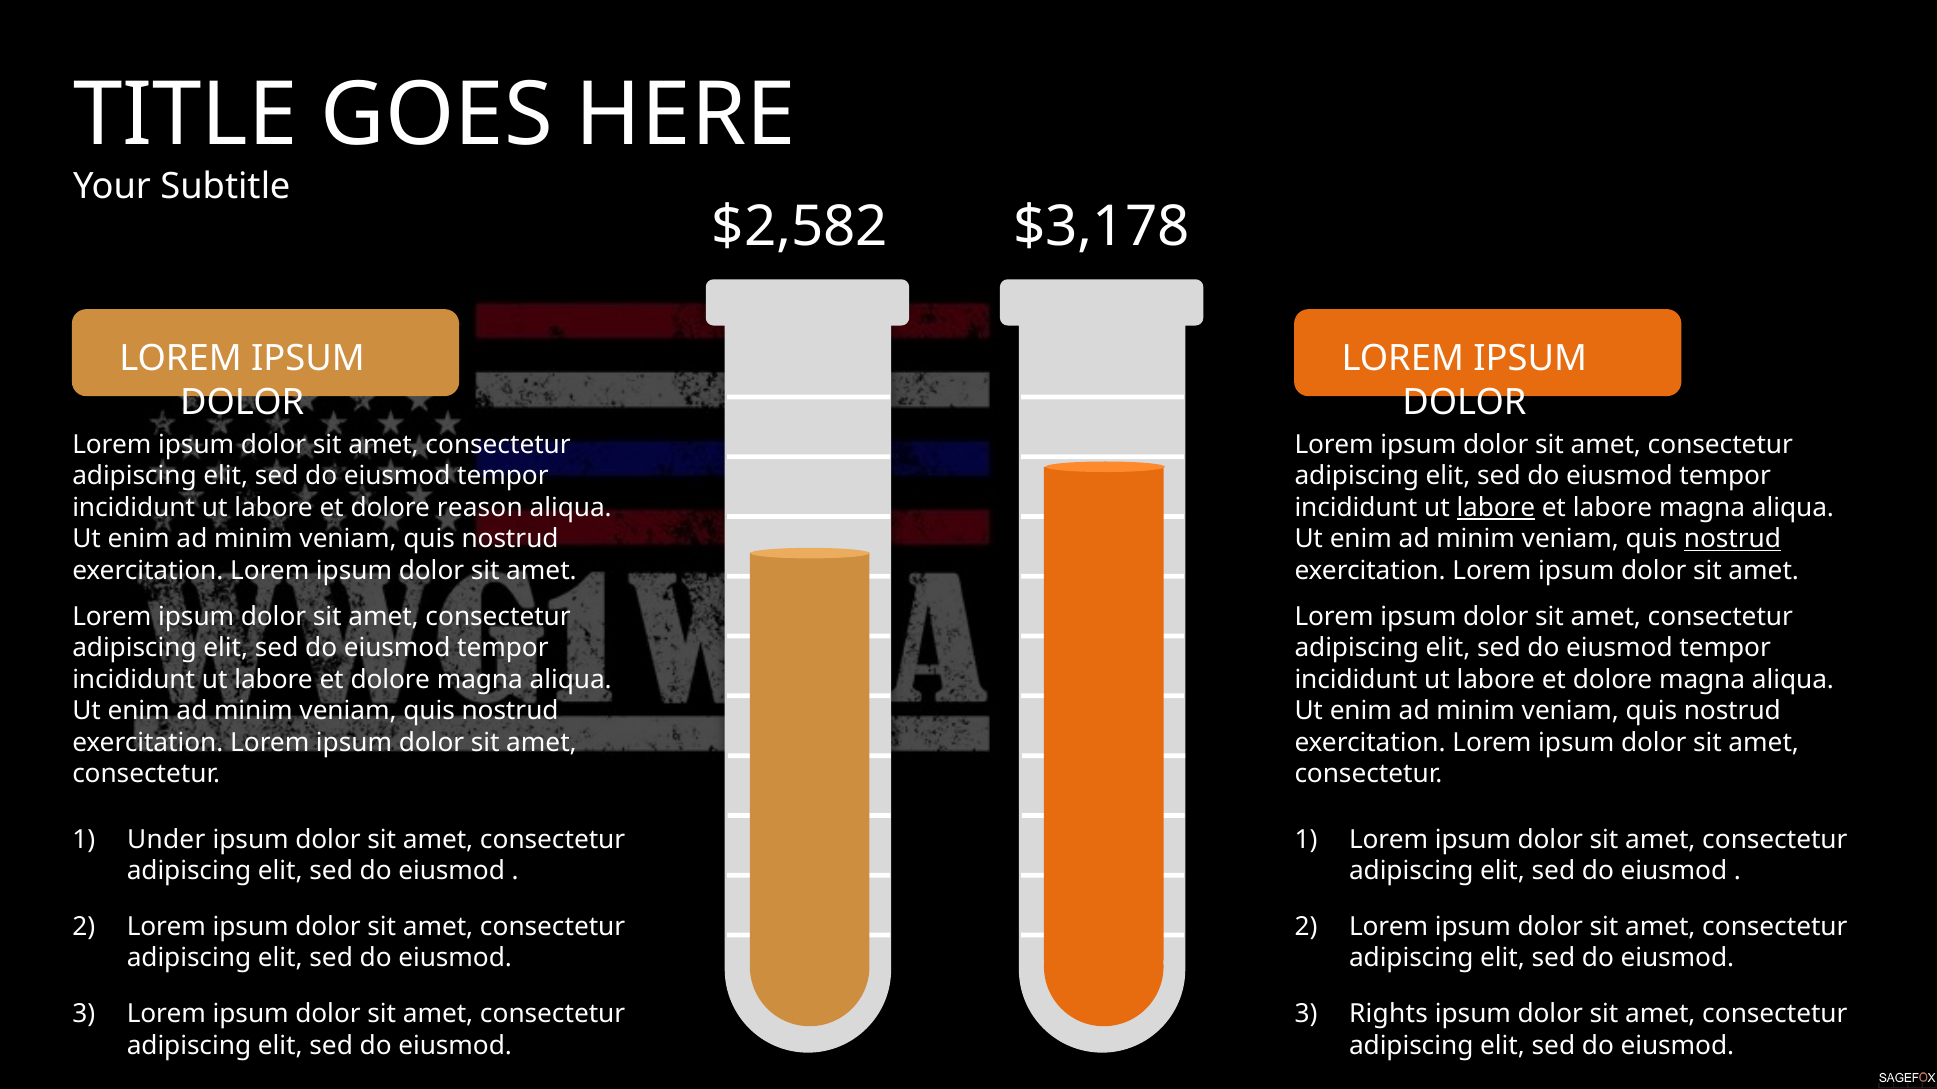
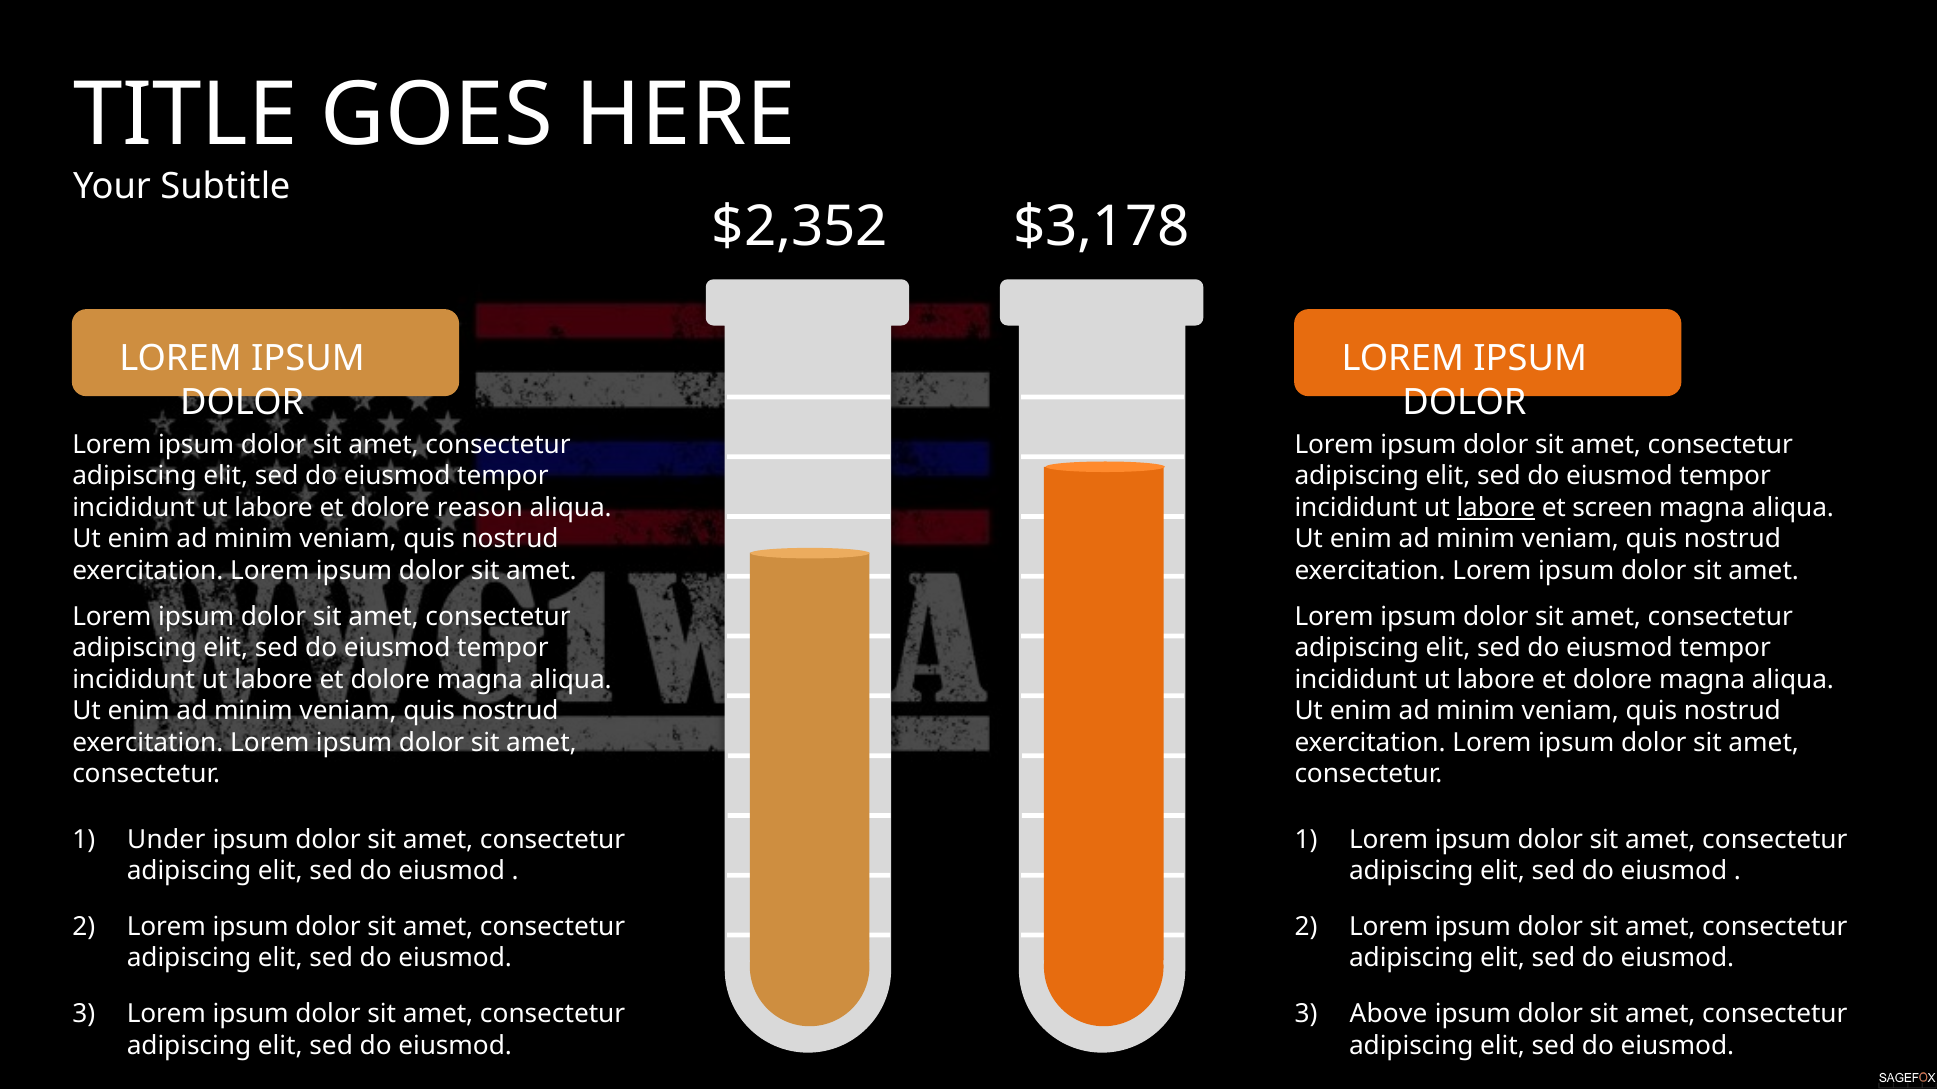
$2,582: $2,582 -> $2,352
et labore: labore -> screen
nostrud at (1732, 539) underline: present -> none
Rights: Rights -> Above
